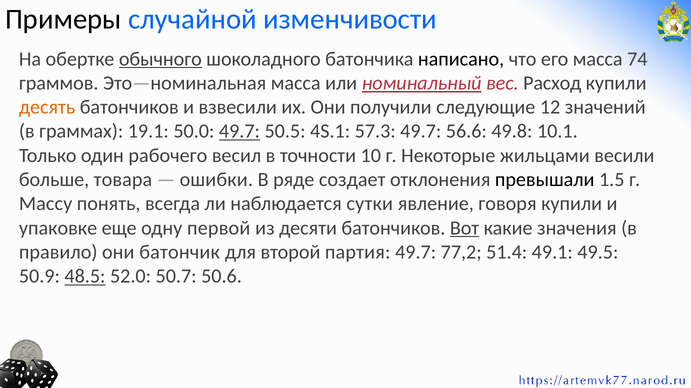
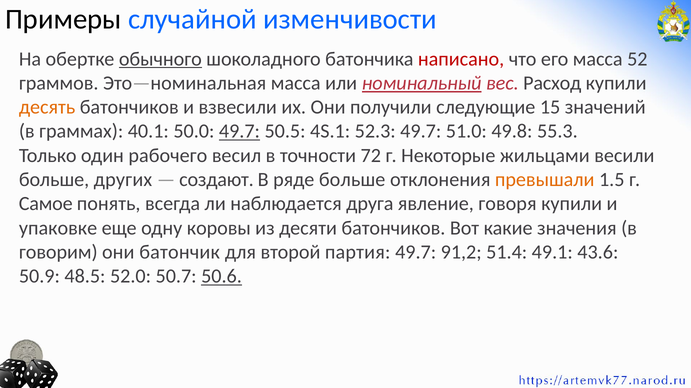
написано colour: black -> red
74: 74 -> 52
12: 12 -> 15
19.1: 19.1 -> 40.1
57.3: 57.3 -> 52.3
56.6: 56.6 -> 51.0
10.1: 10.1 -> 55.3
10: 10 -> 72
товара: товара -> других
ошибки: ошибки -> создают
ряде создает: создает -> больше
превышали colour: black -> orange
Массу: Массу -> Самое
сутки: сутки -> друга
первой: первой -> коровы
Вот underline: present -> none
правило: правило -> говорим
77,2: 77,2 -> 91,2
49.5: 49.5 -> 43.6
48.5 underline: present -> none
50.6 underline: none -> present
